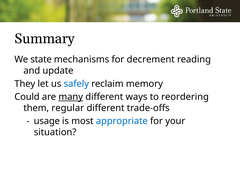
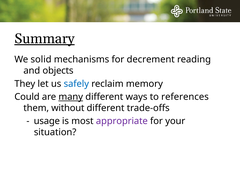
Summary underline: none -> present
state: state -> solid
update: update -> objects
reordering: reordering -> references
regular: regular -> without
appropriate colour: blue -> purple
